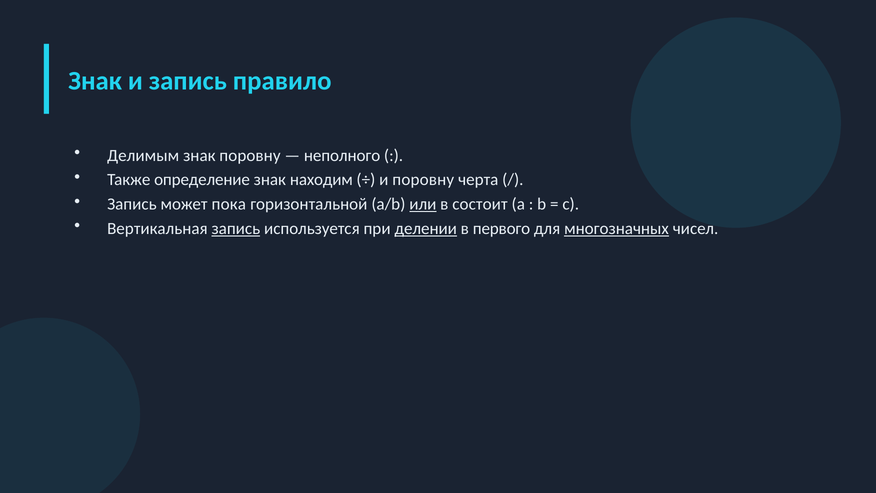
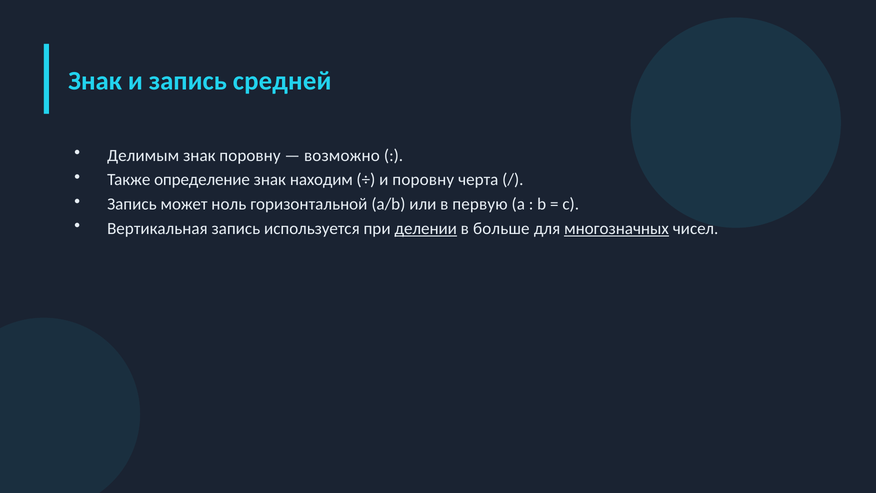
правило: правило -> средней
неполного: неполного -> возможно
пока: пока -> ноль
или underline: present -> none
состоит: состоит -> первую
запись at (236, 228) underline: present -> none
первого: первого -> больше
